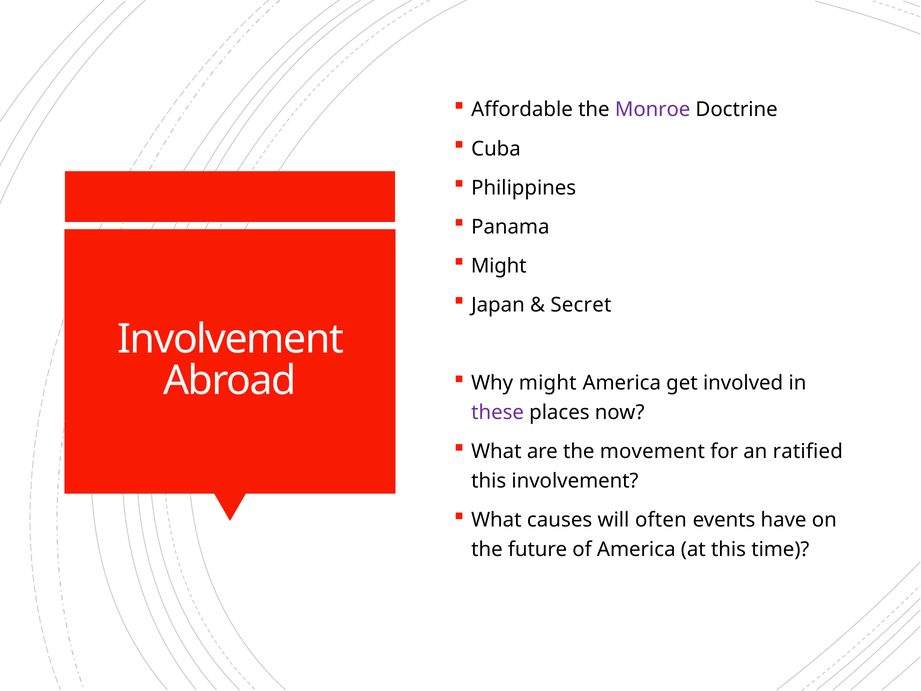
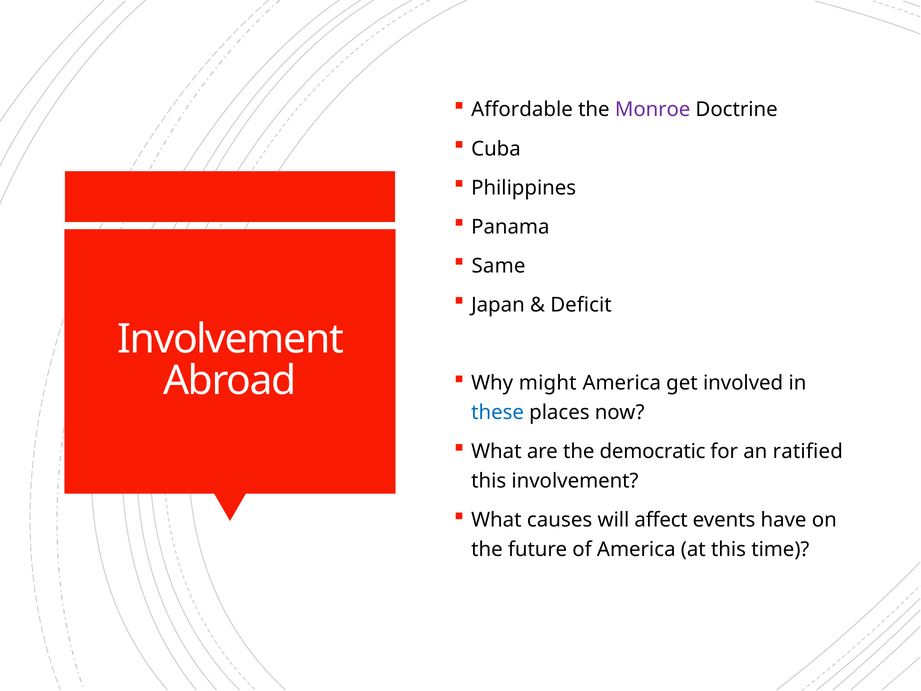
Might at (499, 266): Might -> Same
Secret: Secret -> Deficit
these colour: purple -> blue
movement: movement -> democratic
often: often -> affect
